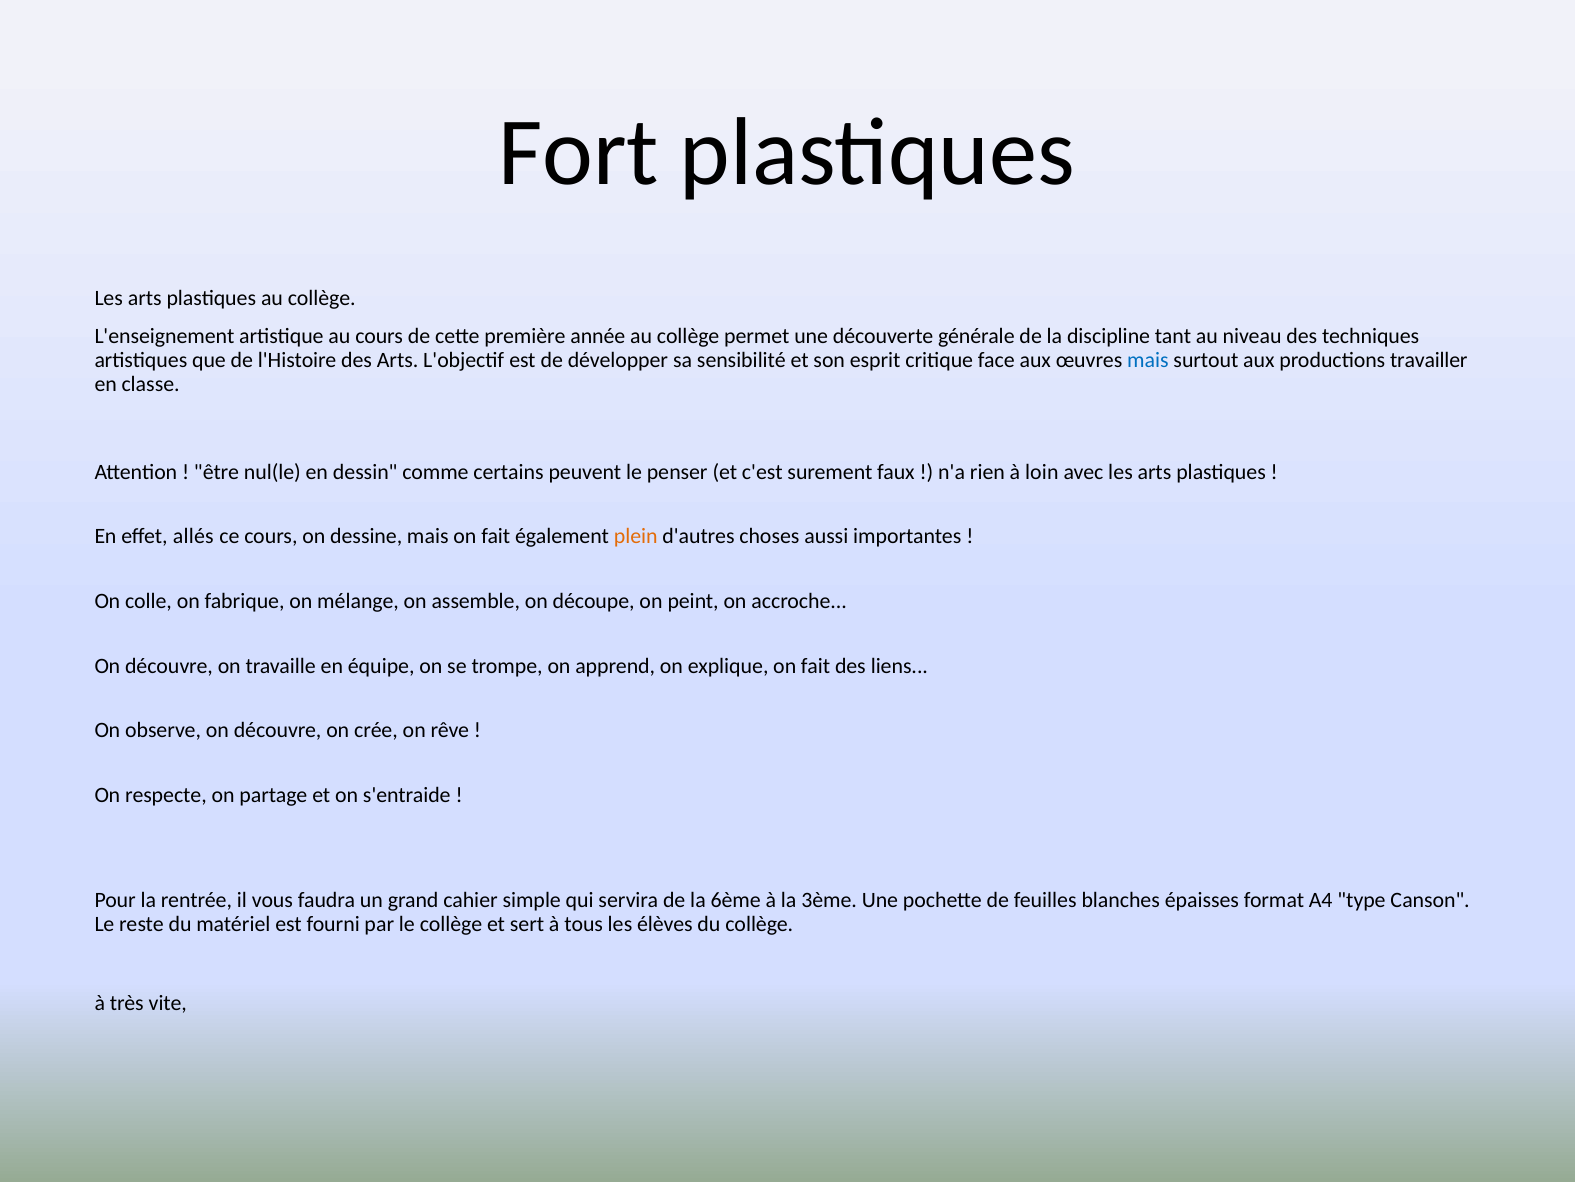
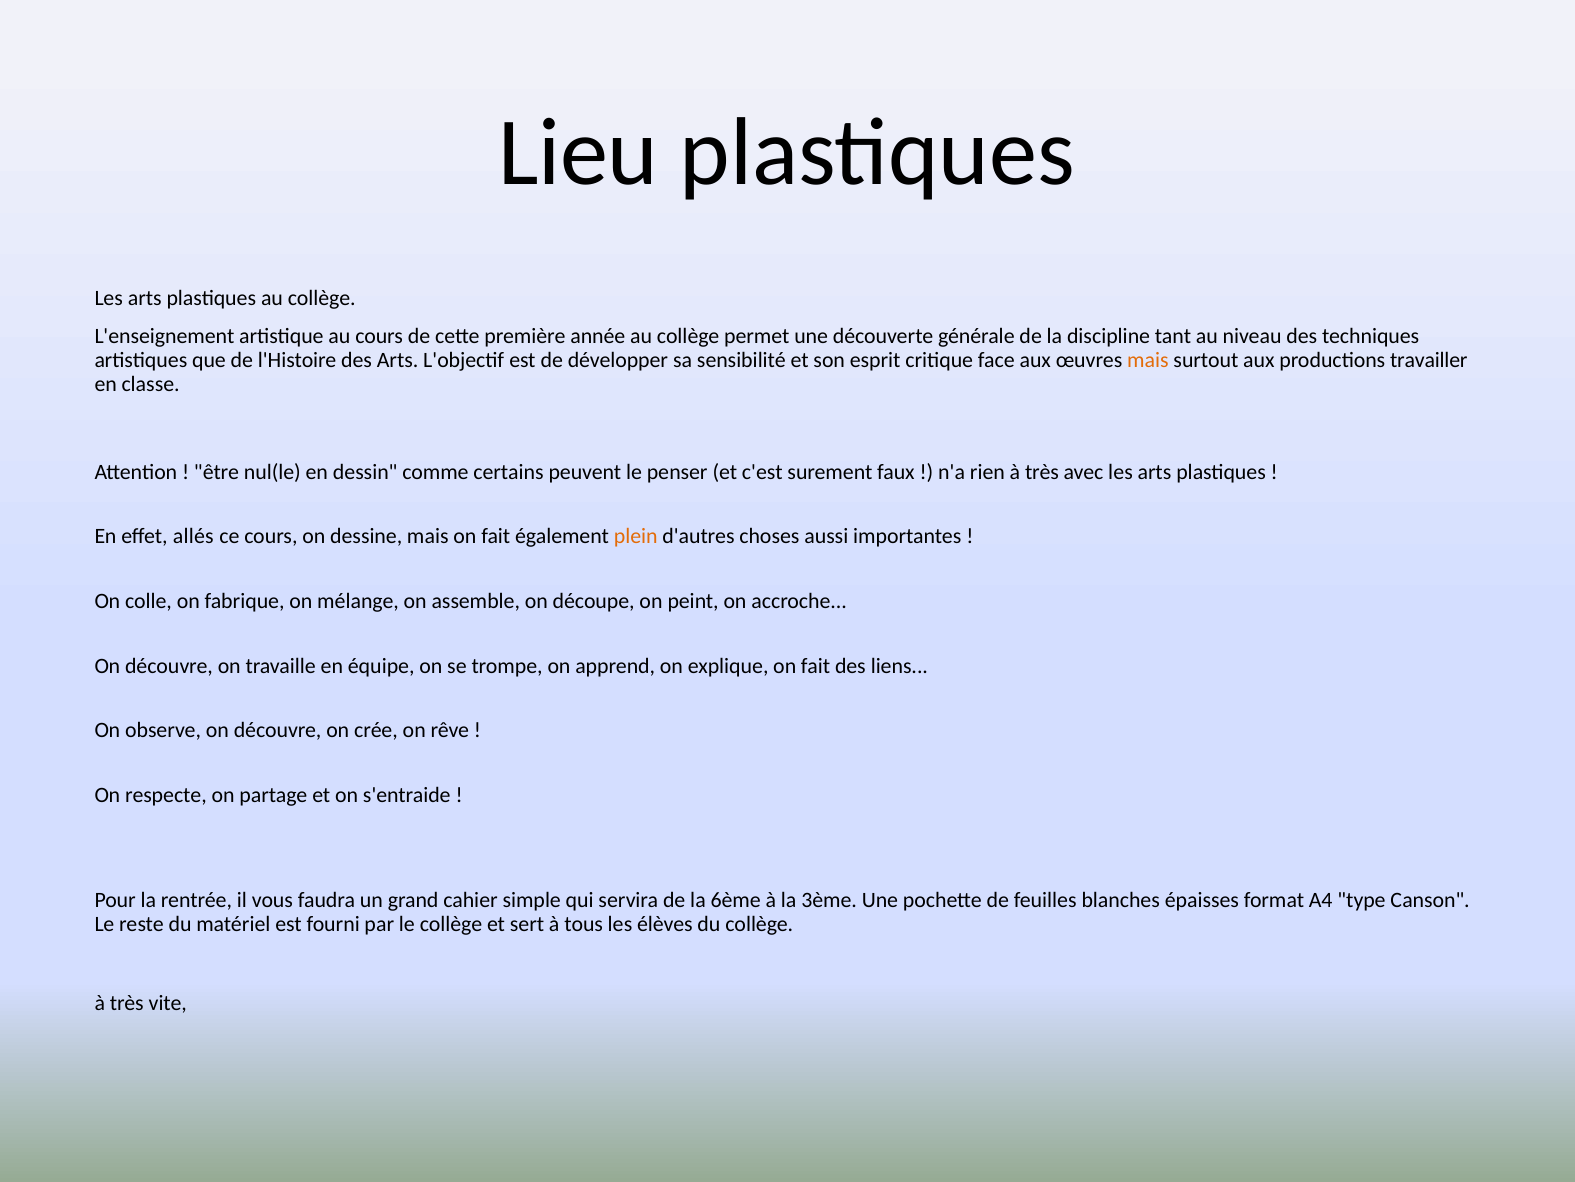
Fort: Fort -> Lieu
mais at (1148, 360) colour: blue -> orange
rien à loin: loin -> très
